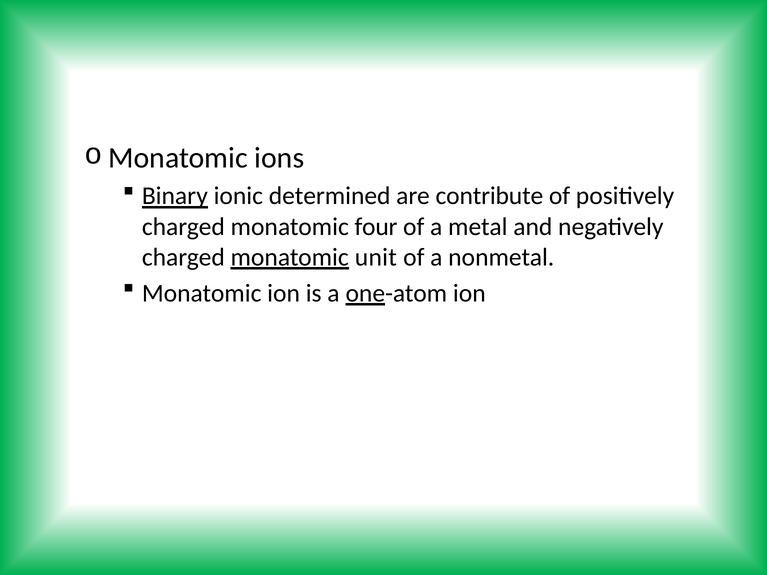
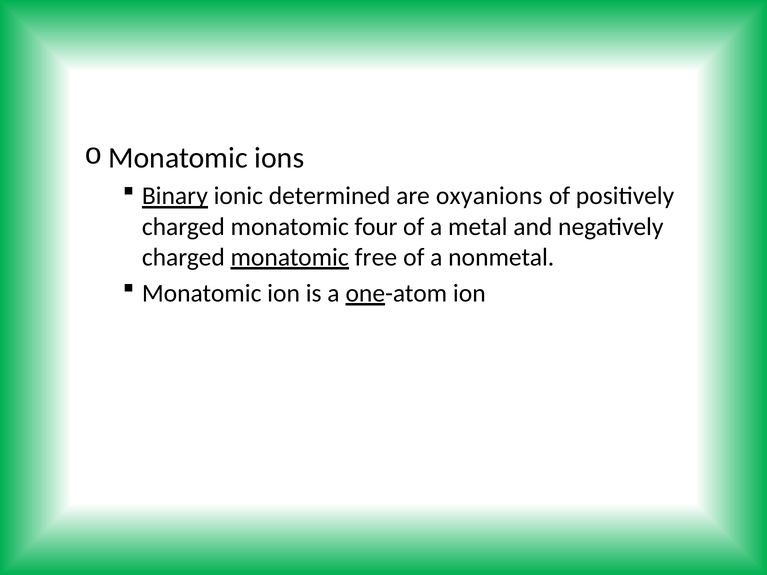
contribute: contribute -> oxyanions
unit: unit -> free
